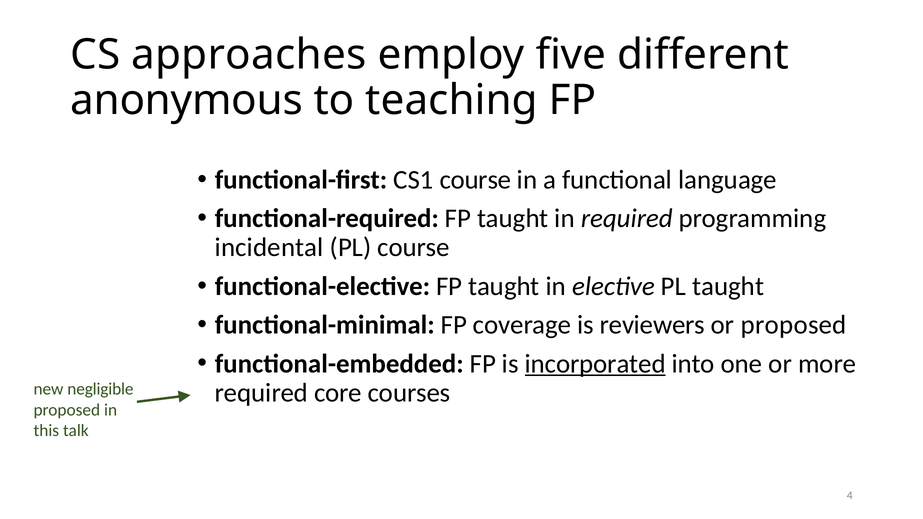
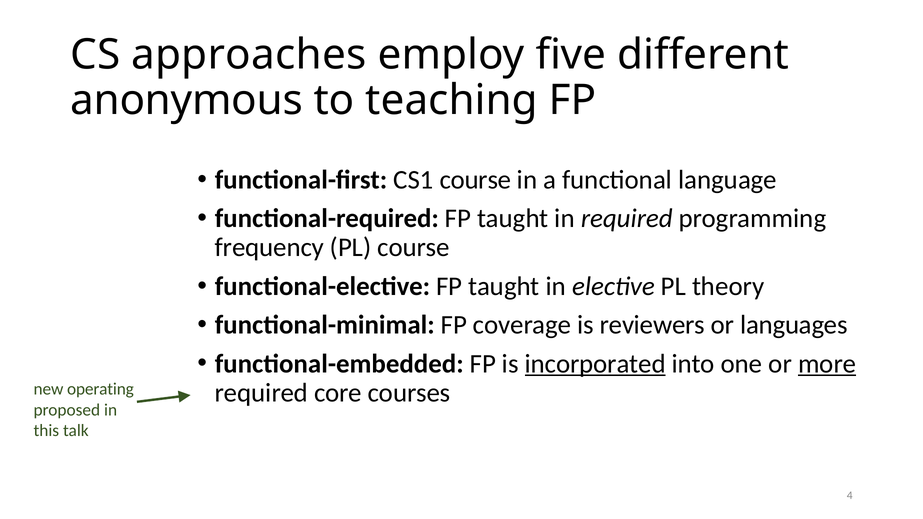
incidental: incidental -> frequency
PL taught: taught -> theory
or proposed: proposed -> languages
more underline: none -> present
negligible: negligible -> operating
